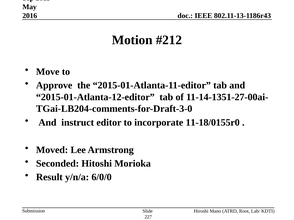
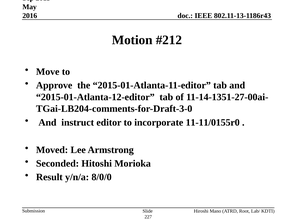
11-18/0155r0: 11-18/0155r0 -> 11-11/0155r0
6/0/0: 6/0/0 -> 8/0/0
